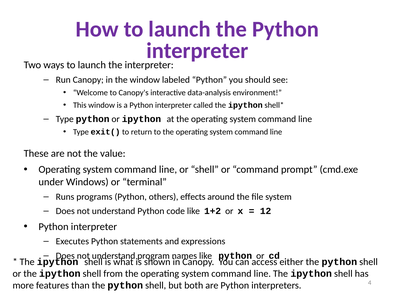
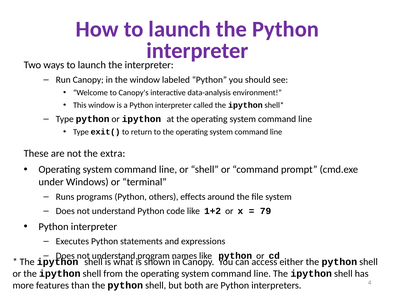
value: value -> extra
12: 12 -> 79
